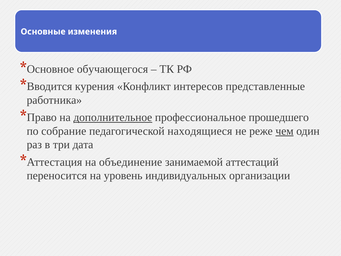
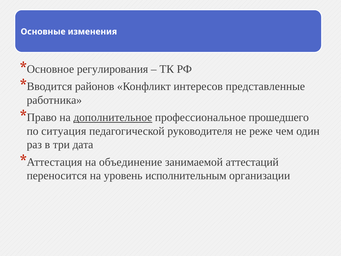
обучающегося: обучающегося -> регулирования
курения: курения -> районов
собрание: собрание -> ситуация
находящиеся: находящиеся -> руководителя
чем underline: present -> none
индивидуальных: индивидуальных -> исполнительным
